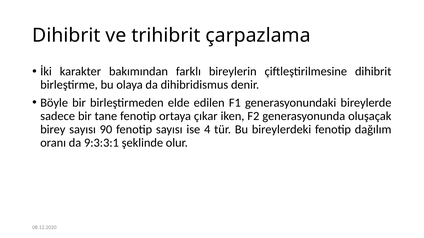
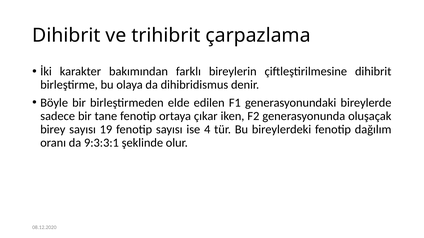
90: 90 -> 19
